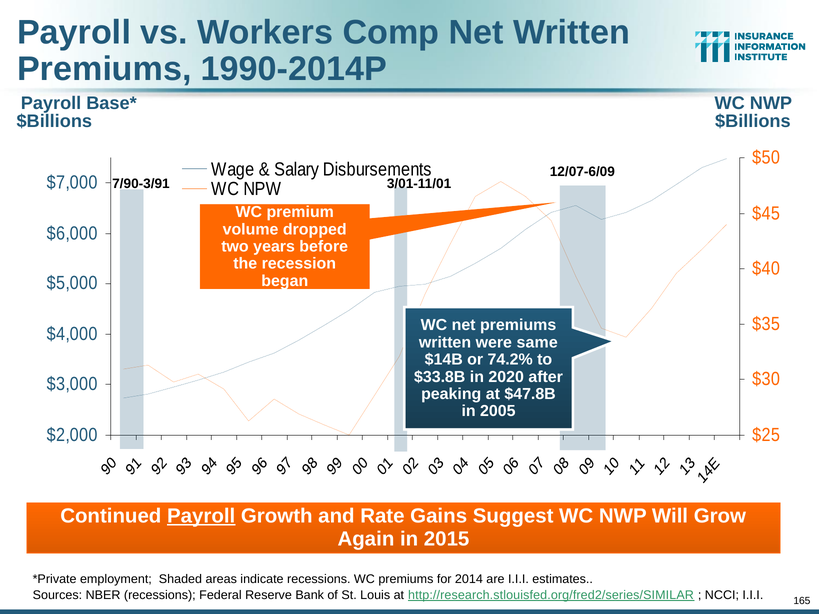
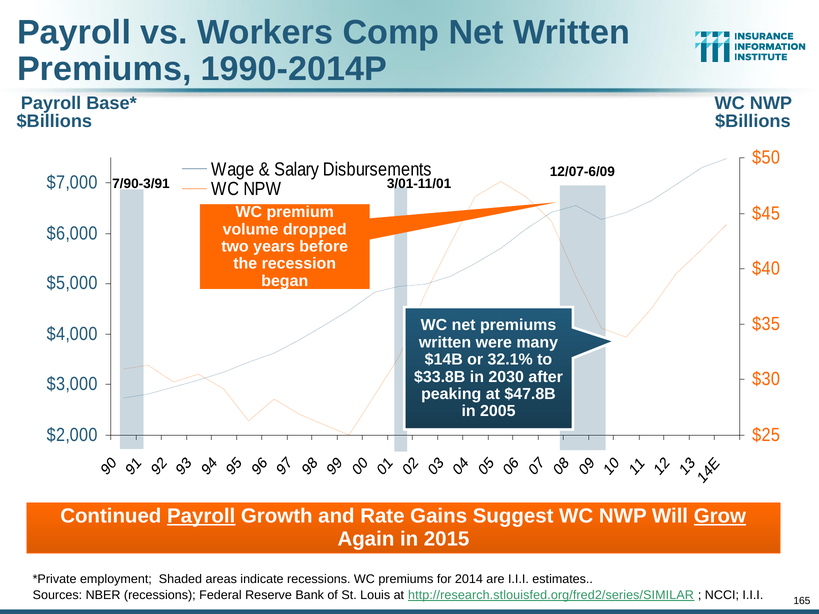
same: same -> many
74.2%: 74.2% -> 32.1%
2020: 2020 -> 2030
Grow underline: none -> present
